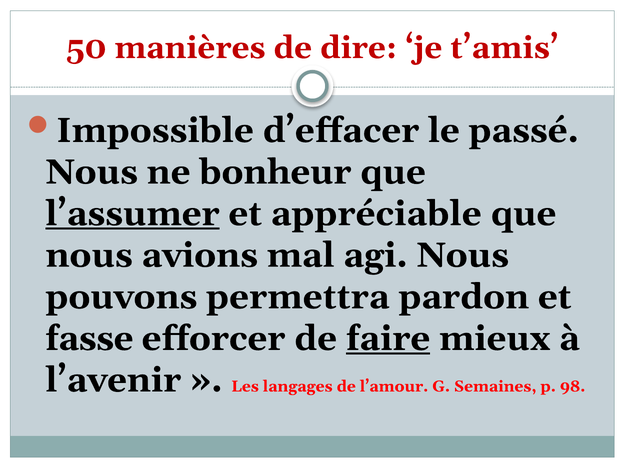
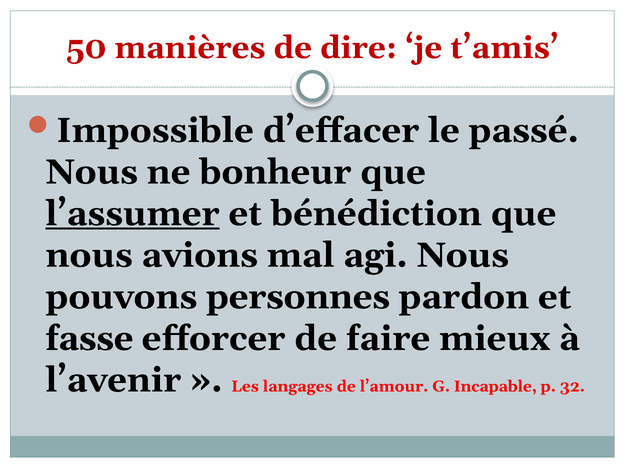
appréciable: appréciable -> bénédiction
permettra: permettra -> personnes
faire underline: present -> none
Semaines: Semaines -> Incapable
98: 98 -> 32
